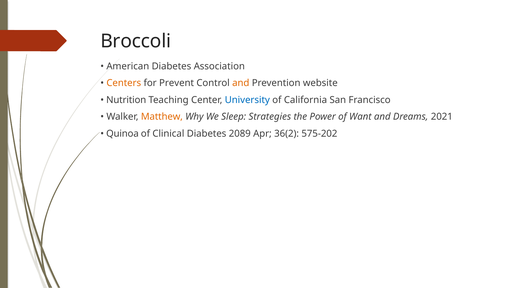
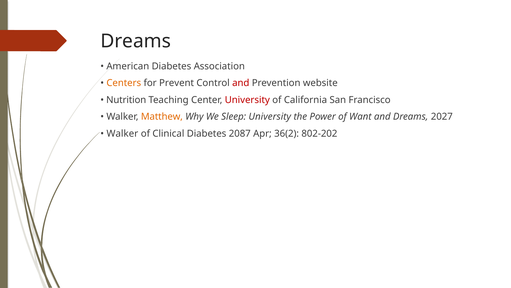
Broccoli at (136, 41): Broccoli -> Dreams
and at (241, 83) colour: orange -> red
University at (247, 100) colour: blue -> red
Sleep Strategies: Strategies -> University
2021: 2021 -> 2027
Quinoa at (122, 133): Quinoa -> Walker
2089: 2089 -> 2087
575-202: 575-202 -> 802-202
